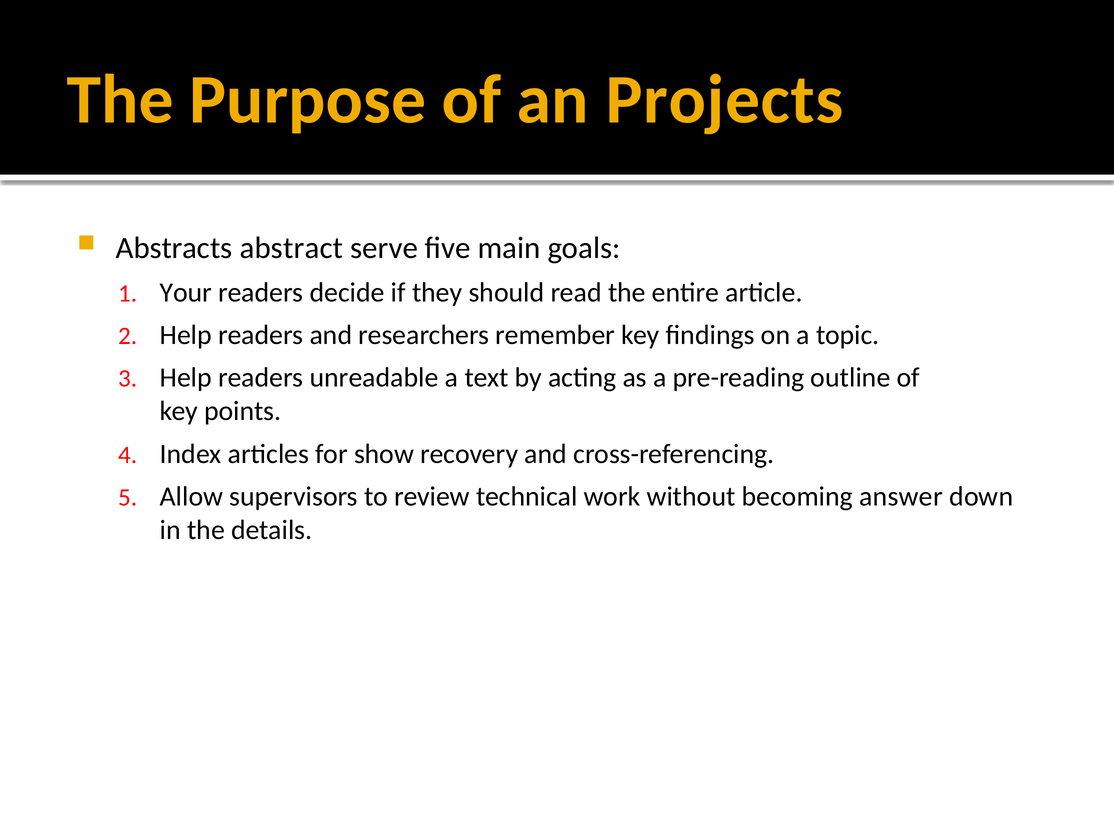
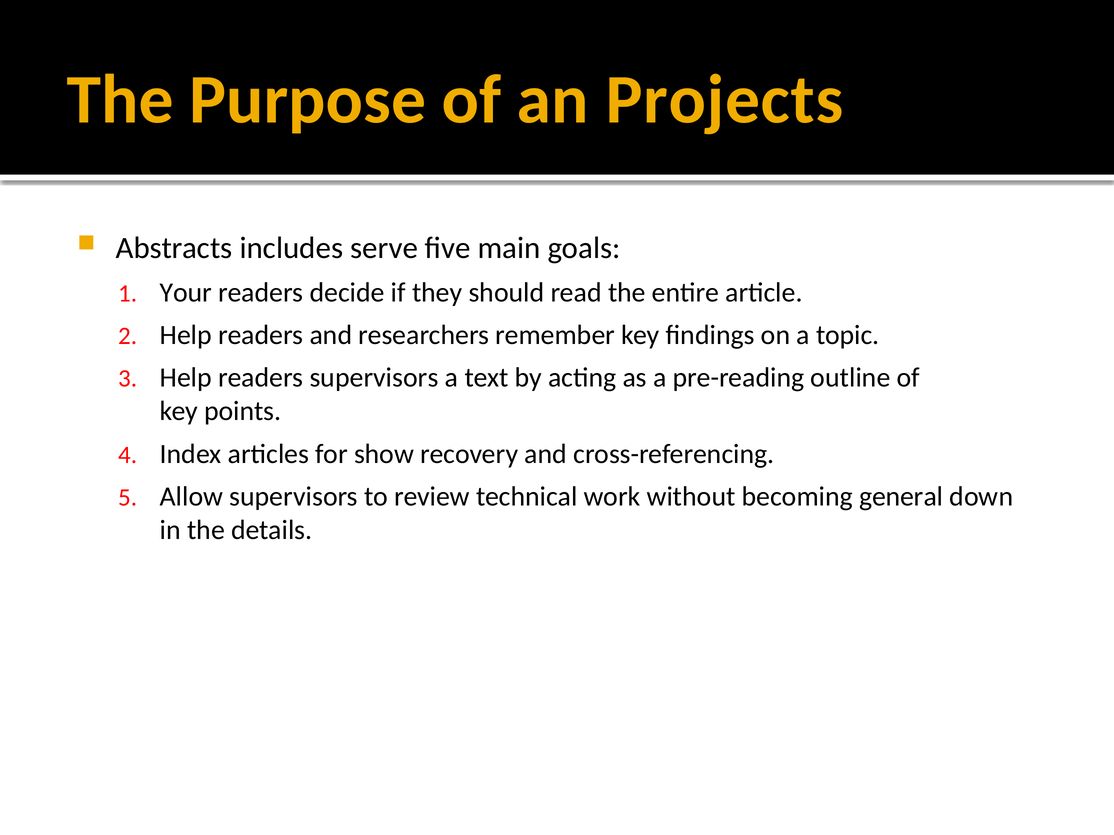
abstract: abstract -> includes
readers unreadable: unreadable -> supervisors
answer: answer -> general
